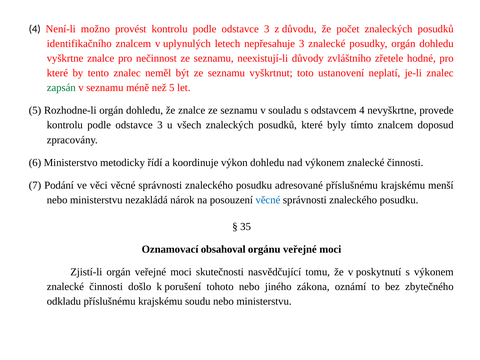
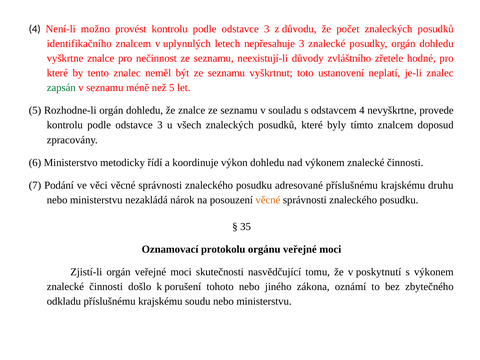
menší: menší -> druhu
věcné at (268, 200) colour: blue -> orange
obsahoval: obsahoval -> protokolu
